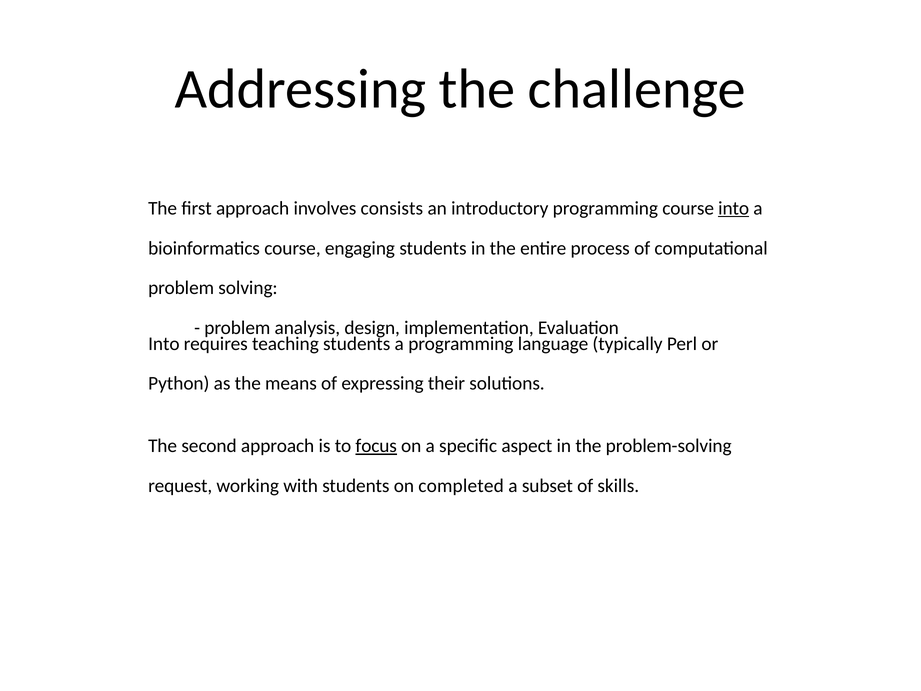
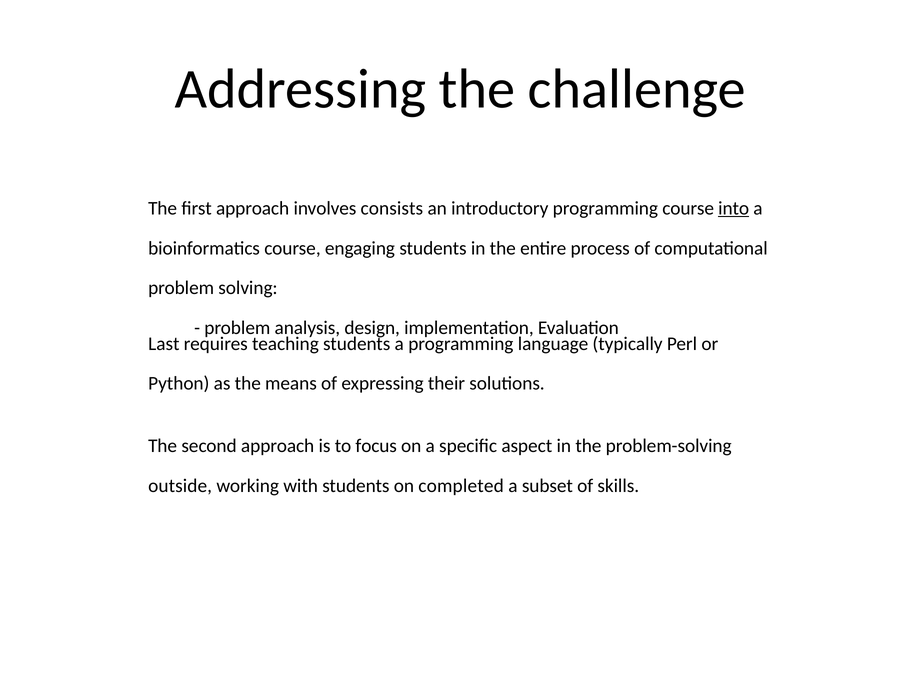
Into at (164, 344): Into -> Last
focus underline: present -> none
request: request -> outside
